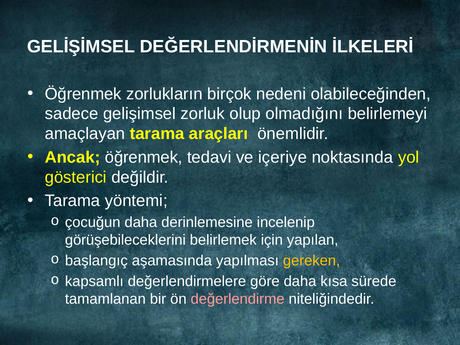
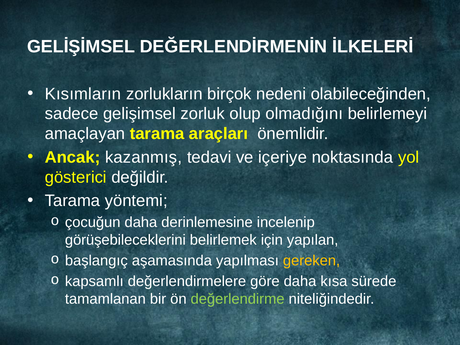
Öğrenmek at (83, 94): Öğrenmek -> Kısımların
Ancak öğrenmek: öğrenmek -> kazanmış
değerlendirme colour: pink -> light green
